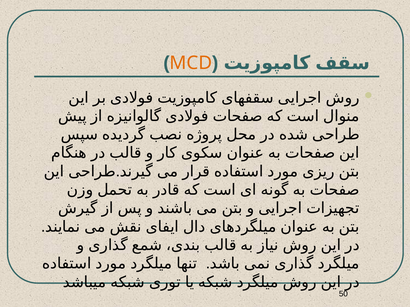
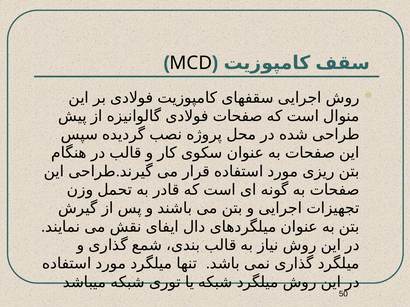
MCD colour: orange -> black
